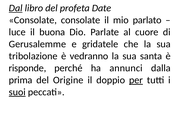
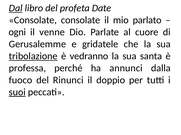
luce: luce -> ogni
buona: buona -> venne
tribolazione underline: none -> present
risponde: risponde -> professa
prima: prima -> fuoco
Origine: Origine -> Rinunci
per underline: present -> none
